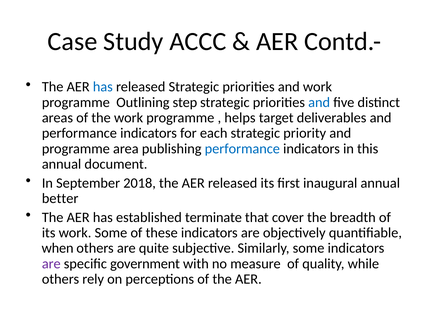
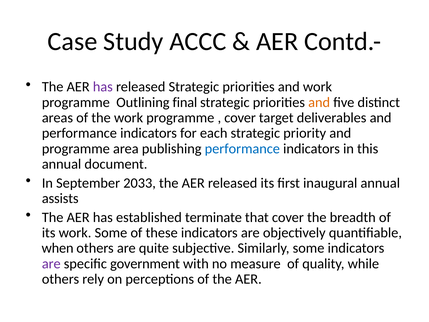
has at (103, 87) colour: blue -> purple
step: step -> final
and at (319, 102) colour: blue -> orange
helps at (240, 118): helps -> cover
2018: 2018 -> 2033
better: better -> assists
